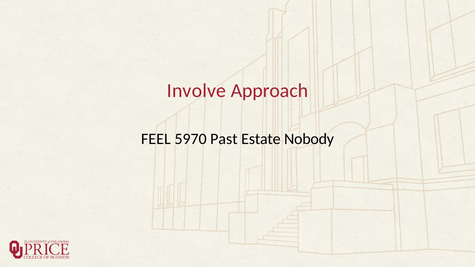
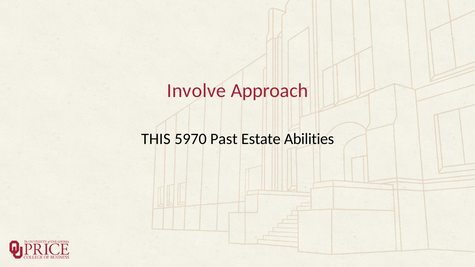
FEEL: FEEL -> THIS
Nobody: Nobody -> Abilities
